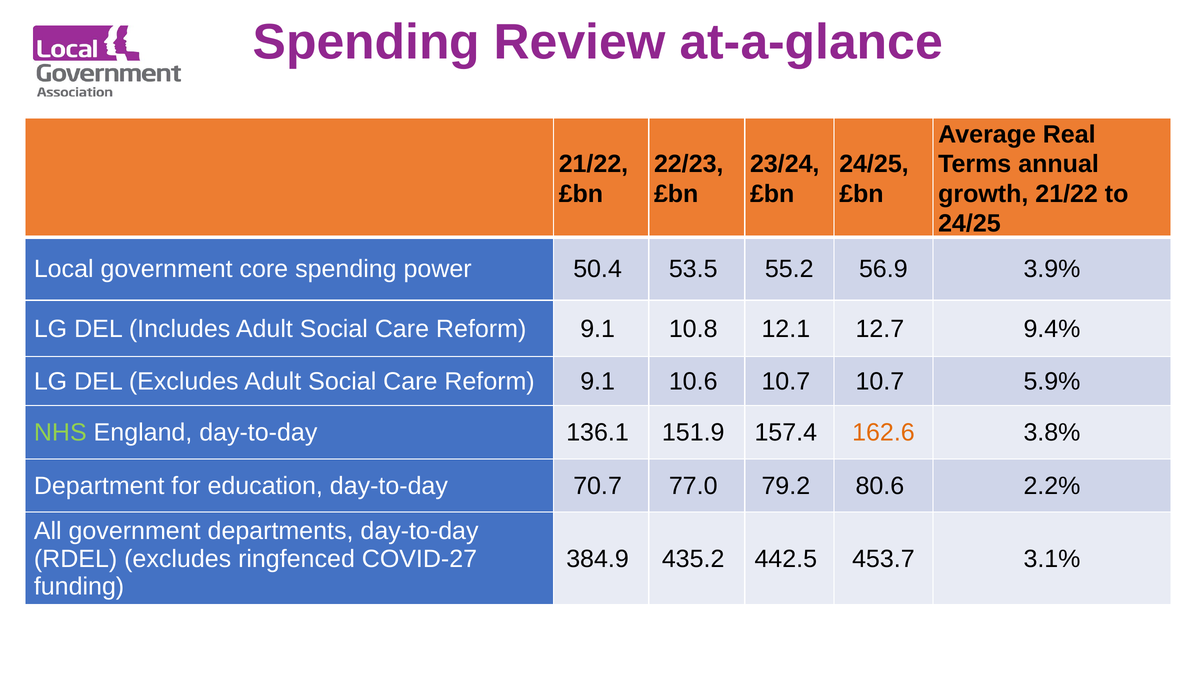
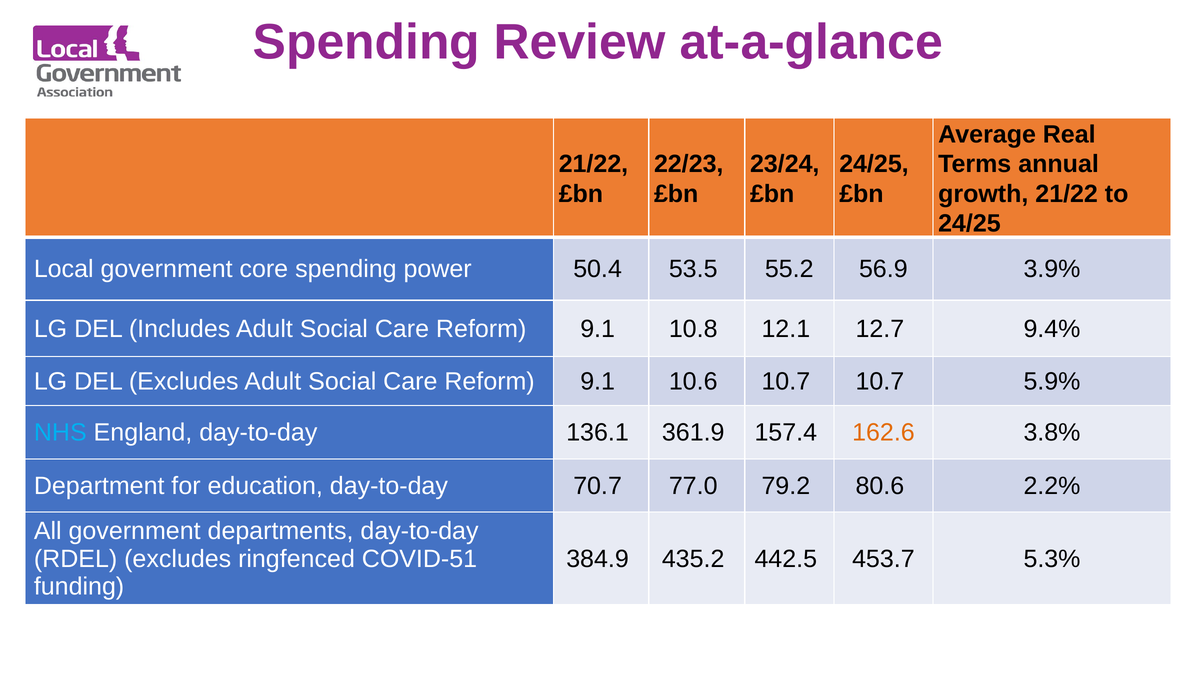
NHS colour: light green -> light blue
151.9: 151.9 -> 361.9
COVID-27: COVID-27 -> COVID-51
3.1%: 3.1% -> 5.3%
